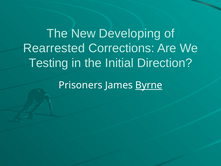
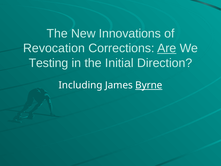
Developing: Developing -> Innovations
Rearrested: Rearrested -> Revocation
Are underline: none -> present
Prisoners: Prisoners -> Including
